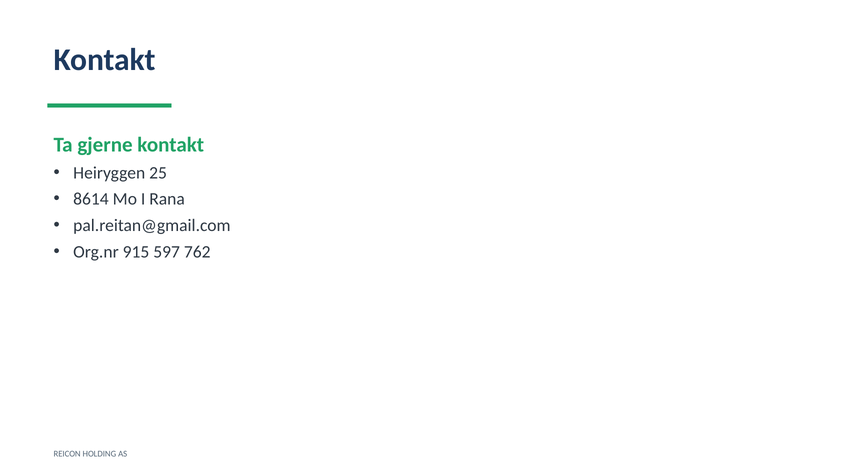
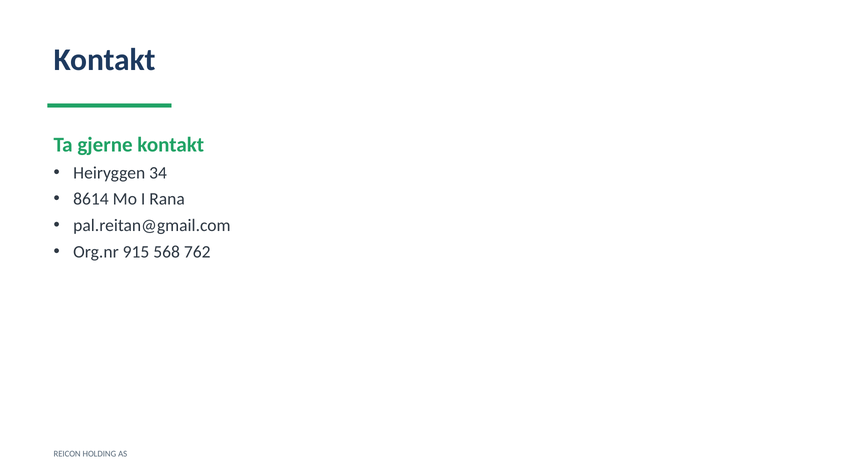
25: 25 -> 34
597: 597 -> 568
